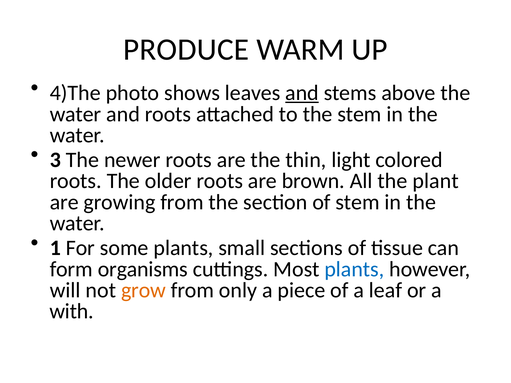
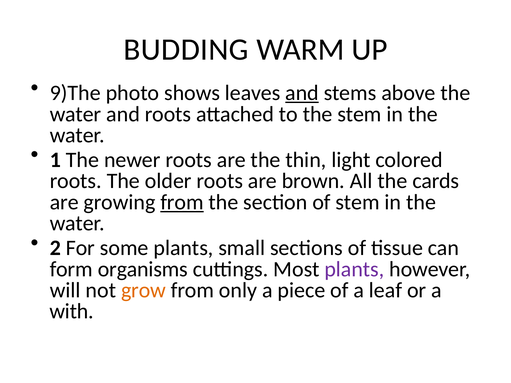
PRODUCE: PRODUCE -> BUDDING
4)The: 4)The -> 9)The
3: 3 -> 1
plant: plant -> cards
from at (182, 202) underline: none -> present
1: 1 -> 2
plants at (354, 269) colour: blue -> purple
